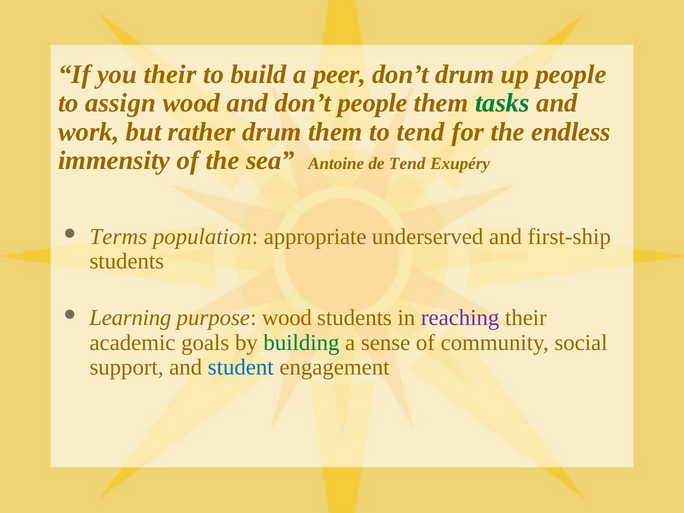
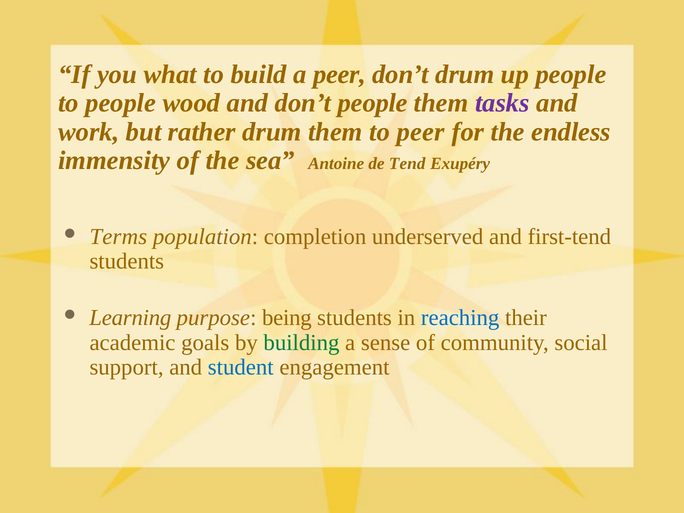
you their: their -> what
to assign: assign -> people
tasks colour: green -> purple
to tend: tend -> peer
appropriate: appropriate -> completion
first-ship: first-ship -> first-tend
purpose wood: wood -> being
reaching colour: purple -> blue
